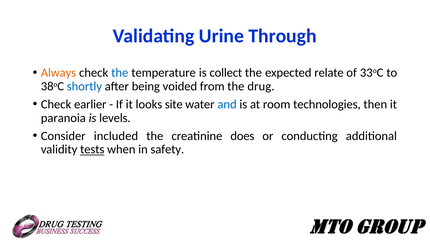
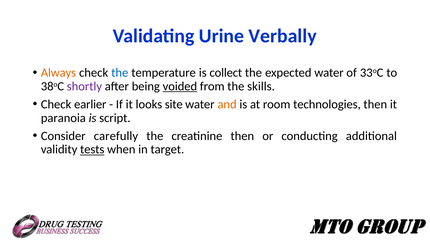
Through: Through -> Verbally
expected relate: relate -> water
shortly colour: blue -> purple
voided underline: none -> present
drug: drug -> skills
and colour: blue -> orange
levels: levels -> script
included: included -> carefully
creatinine does: does -> then
safety: safety -> target
